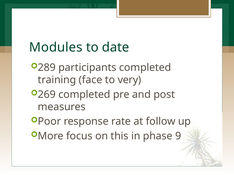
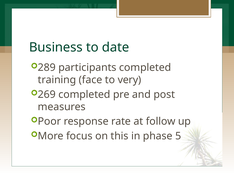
Modules: Modules -> Business
9: 9 -> 5
